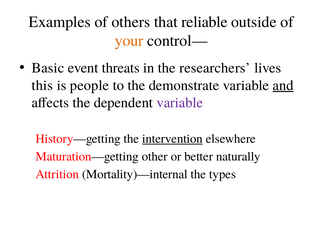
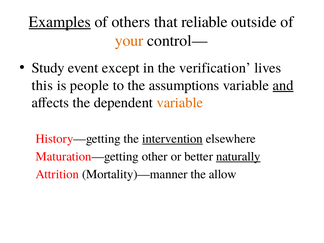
Examples underline: none -> present
Basic: Basic -> Study
threats: threats -> except
researchers: researchers -> verification
demonstrate: demonstrate -> assumptions
variable at (180, 103) colour: purple -> orange
naturally underline: none -> present
Mortality)—internal: Mortality)—internal -> Mortality)—manner
types: types -> allow
